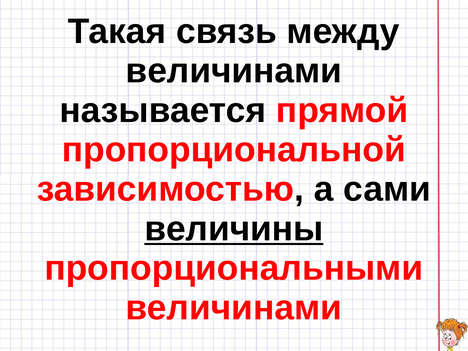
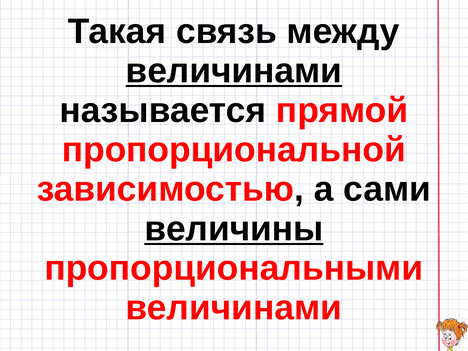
величинами at (234, 71) underline: none -> present
